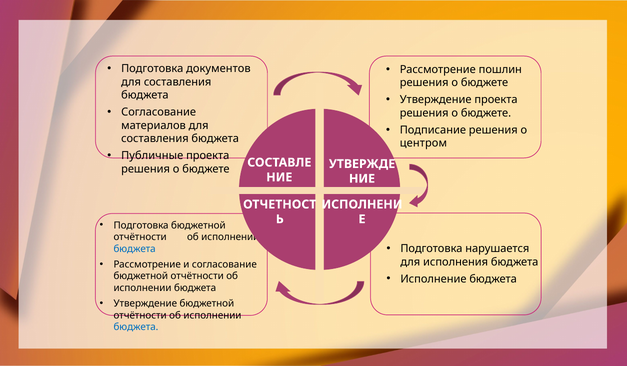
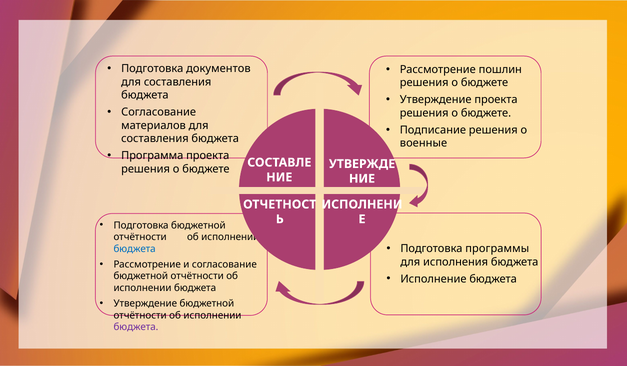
центром: центром -> военные
Публичные: Публичные -> Программа
нарушается: нарушается -> программы
бюджета at (136, 327) colour: blue -> purple
